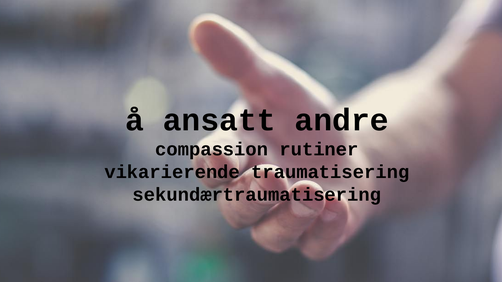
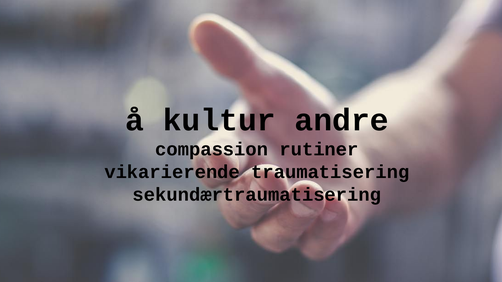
ansatt: ansatt -> kultur
